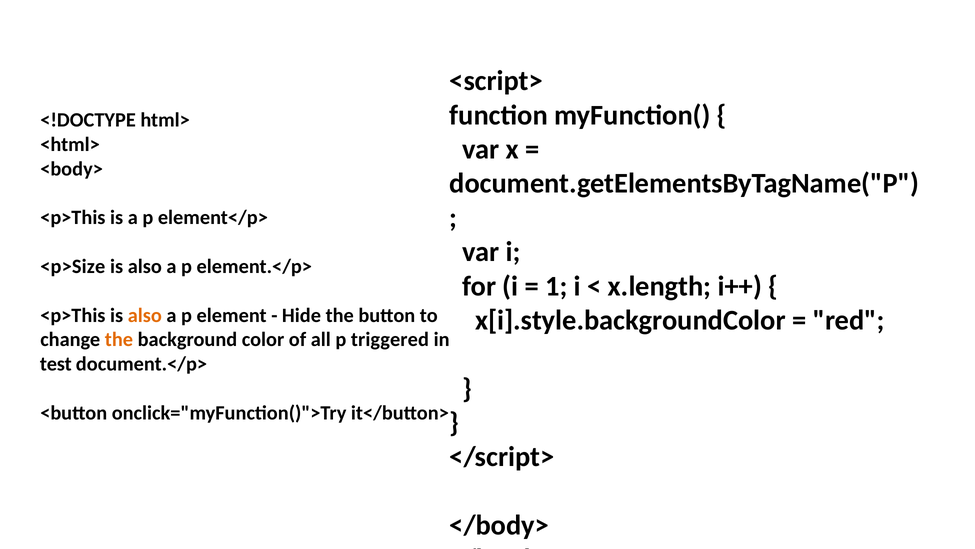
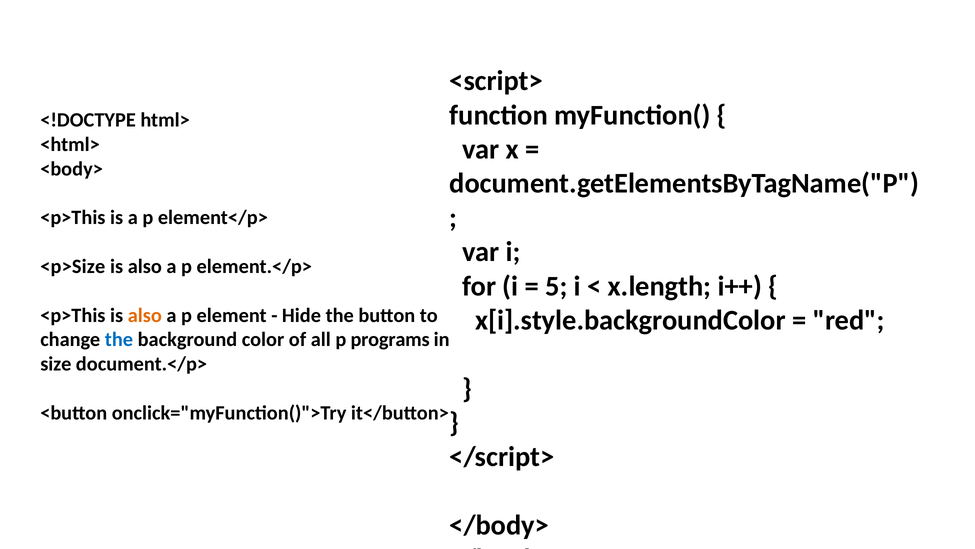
1: 1 -> 5
the at (119, 339) colour: orange -> blue
triggered: triggered -> programs
test: test -> size
